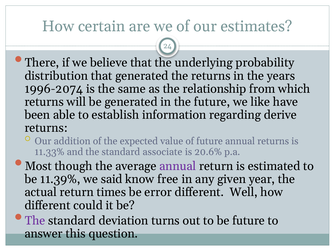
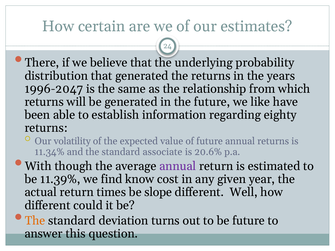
1996-2074: 1996-2074 -> 1996-2047
derive: derive -> eighty
addition: addition -> volatility
11.33%: 11.33% -> 11.34%
Most: Most -> With
said: said -> find
free: free -> cost
error: error -> slope
The at (35, 221) colour: purple -> orange
